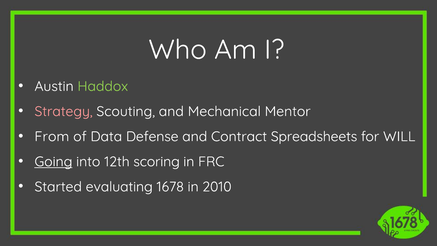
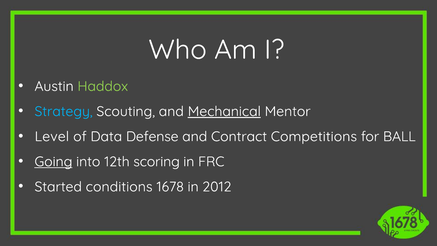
Strategy colour: pink -> light blue
Mechanical underline: none -> present
From: From -> Level
Spreadsheets: Spreadsheets -> Competitions
WILL: WILL -> BALL
evaluating: evaluating -> conditions
2010: 2010 -> 2012
